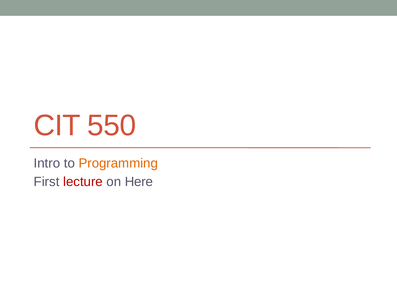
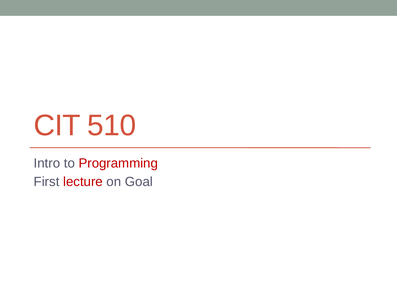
550: 550 -> 510
Programming colour: orange -> red
Here: Here -> Goal
